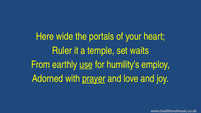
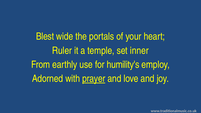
Here: Here -> Blest
waits: waits -> inner
use underline: present -> none
